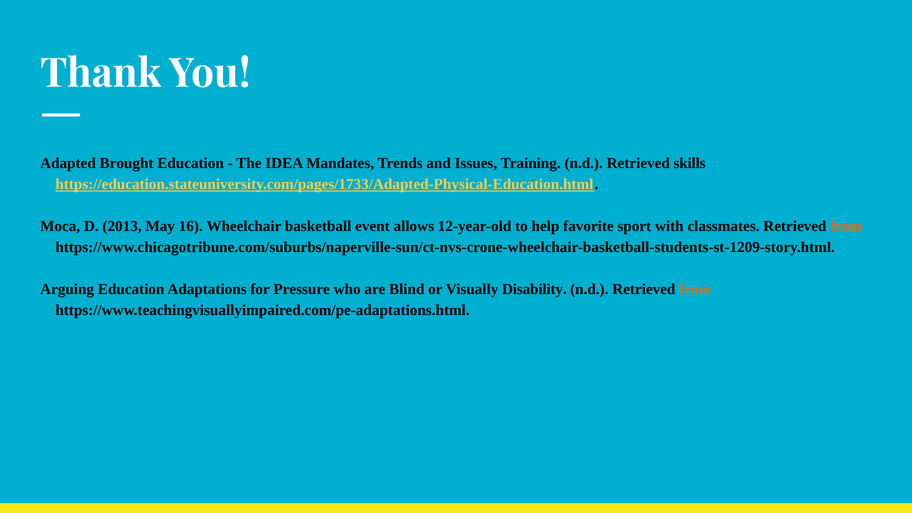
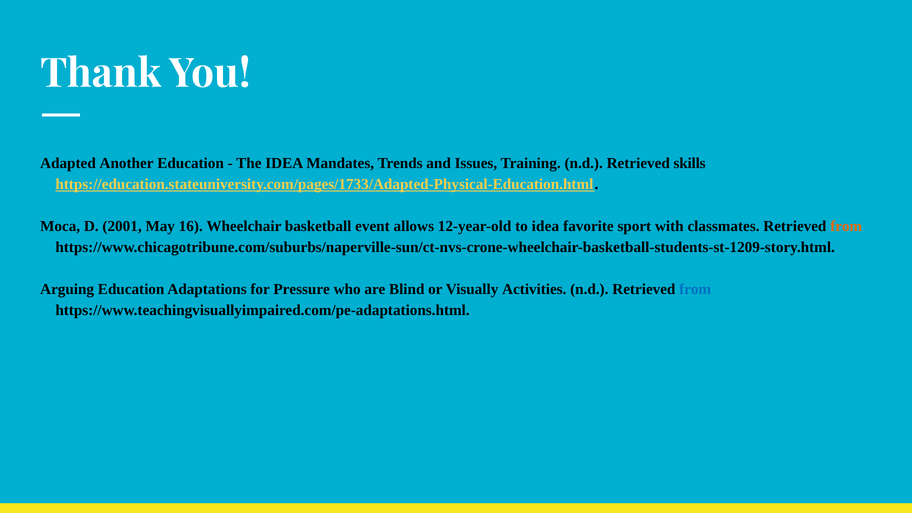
Brought: Brought -> Another
2013: 2013 -> 2001
to help: help -> idea
Disability: Disability -> Activities
from at (695, 289) colour: orange -> blue
